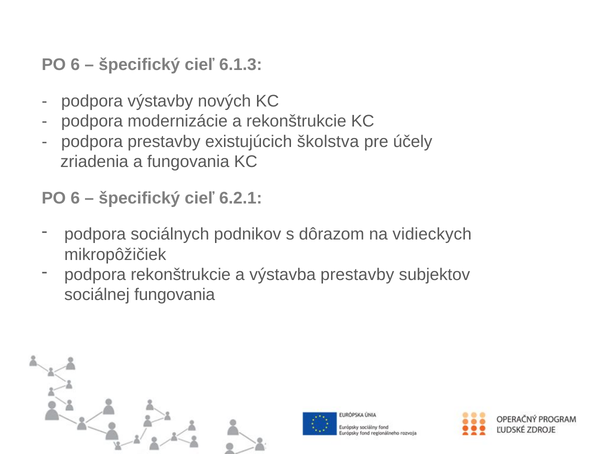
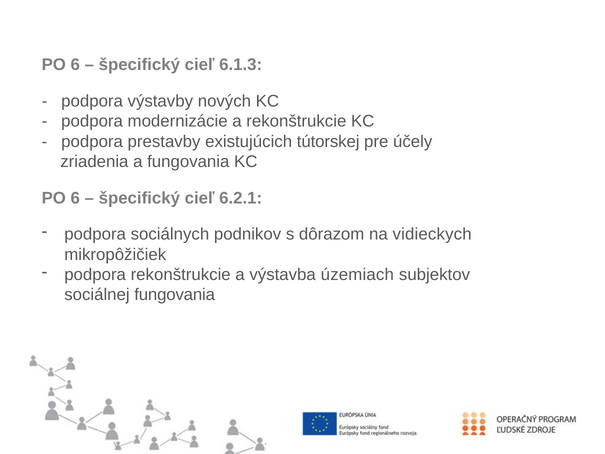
školstva: školstva -> tútorskej
výstavba prestavby: prestavby -> územiach
